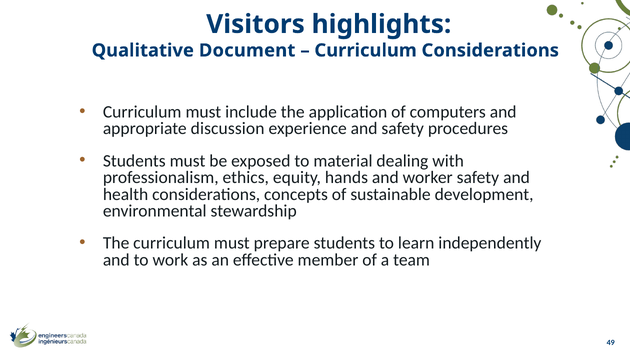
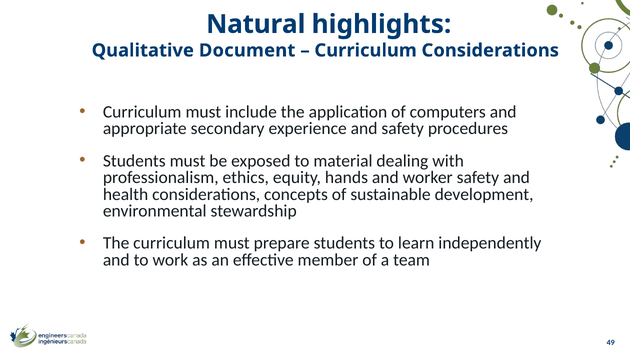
Visitors: Visitors -> Natural
discussion: discussion -> secondary
